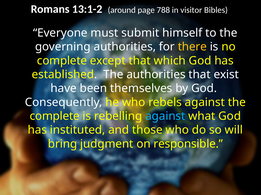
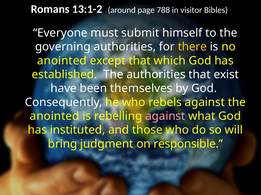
complete at (62, 61): complete -> anointed
complete at (55, 117): complete -> anointed
against at (165, 117) colour: light blue -> pink
